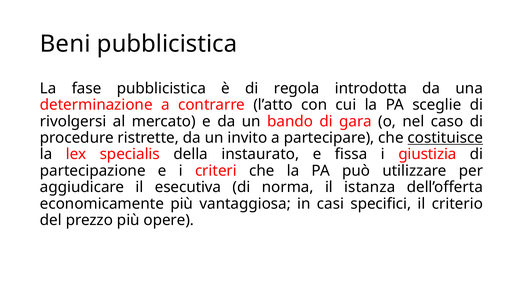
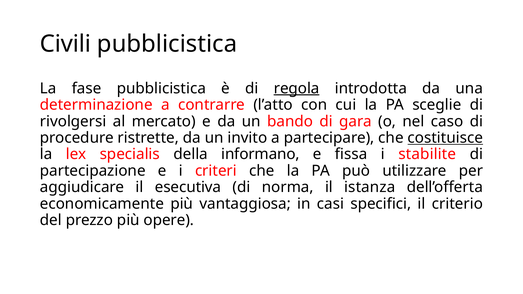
Beni: Beni -> Civili
regola underline: none -> present
instaurato: instaurato -> informano
giustizia: giustizia -> stabilite
